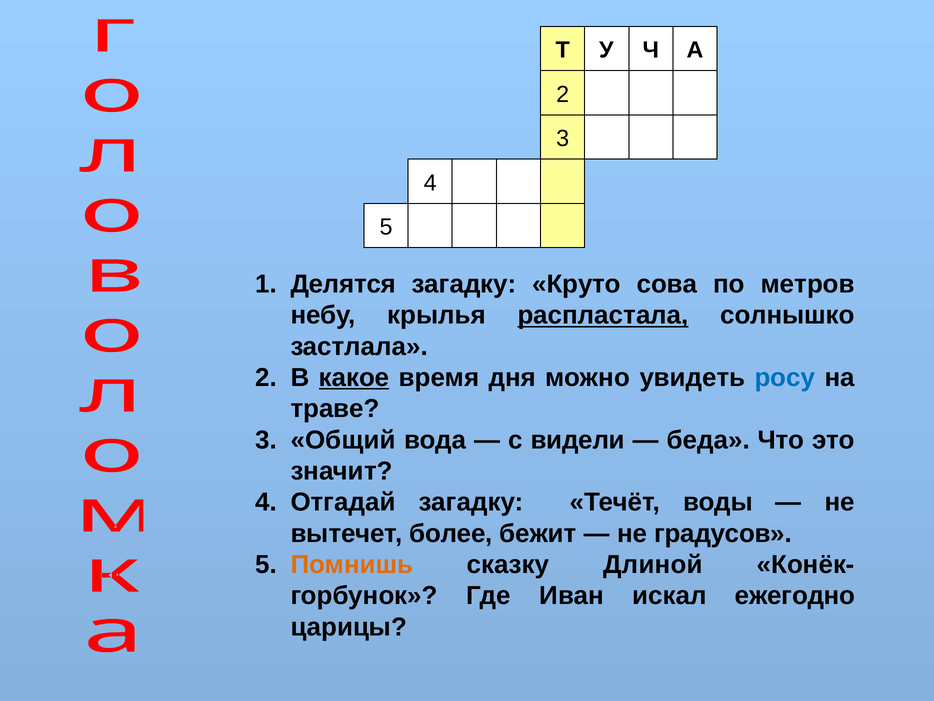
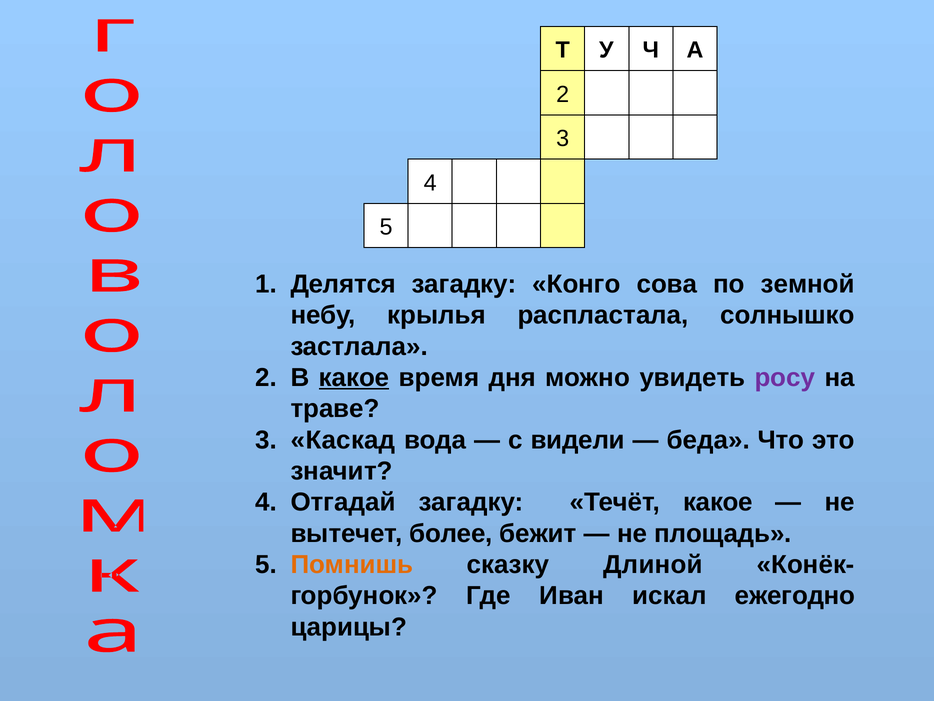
Круто: Круто -> Конго
метров: метров -> земной
распластала underline: present -> none
росу colour: blue -> purple
Общий: Общий -> Каскад
Течёт воды: воды -> какое
градусов: градусов -> площадь
